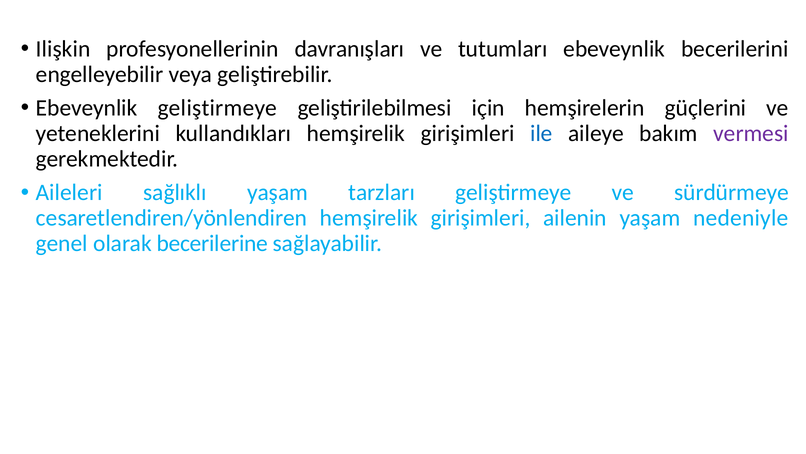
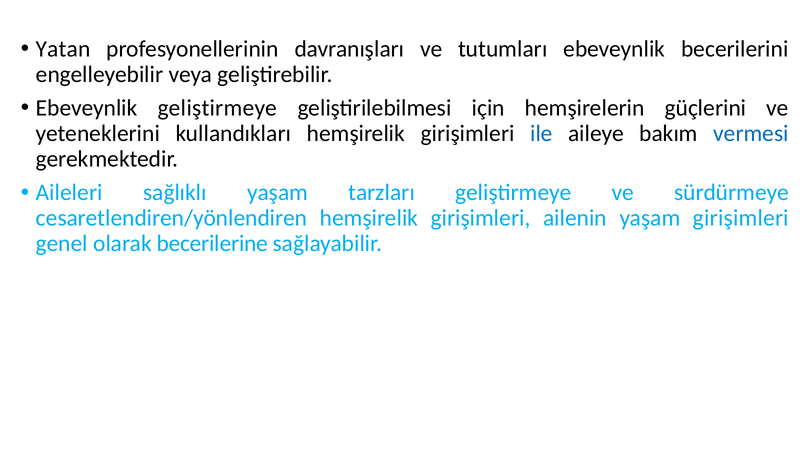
Ilişkin: Ilişkin -> Yatan
vermesi colour: purple -> blue
yaşam nedeniyle: nedeniyle -> girişimleri
